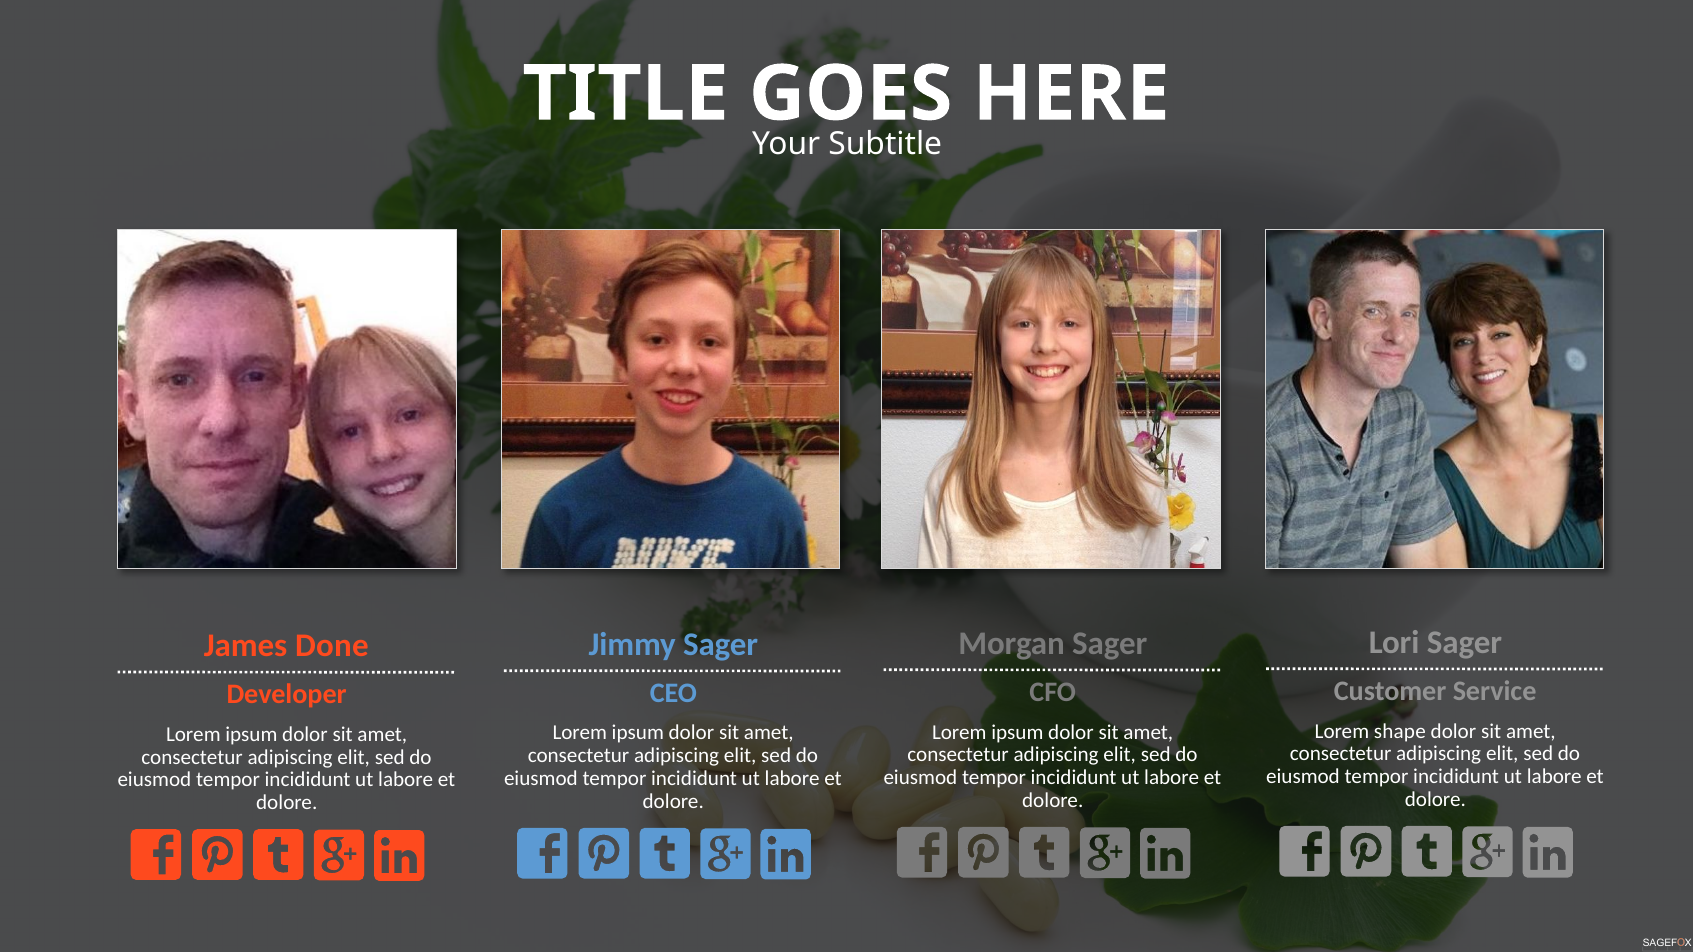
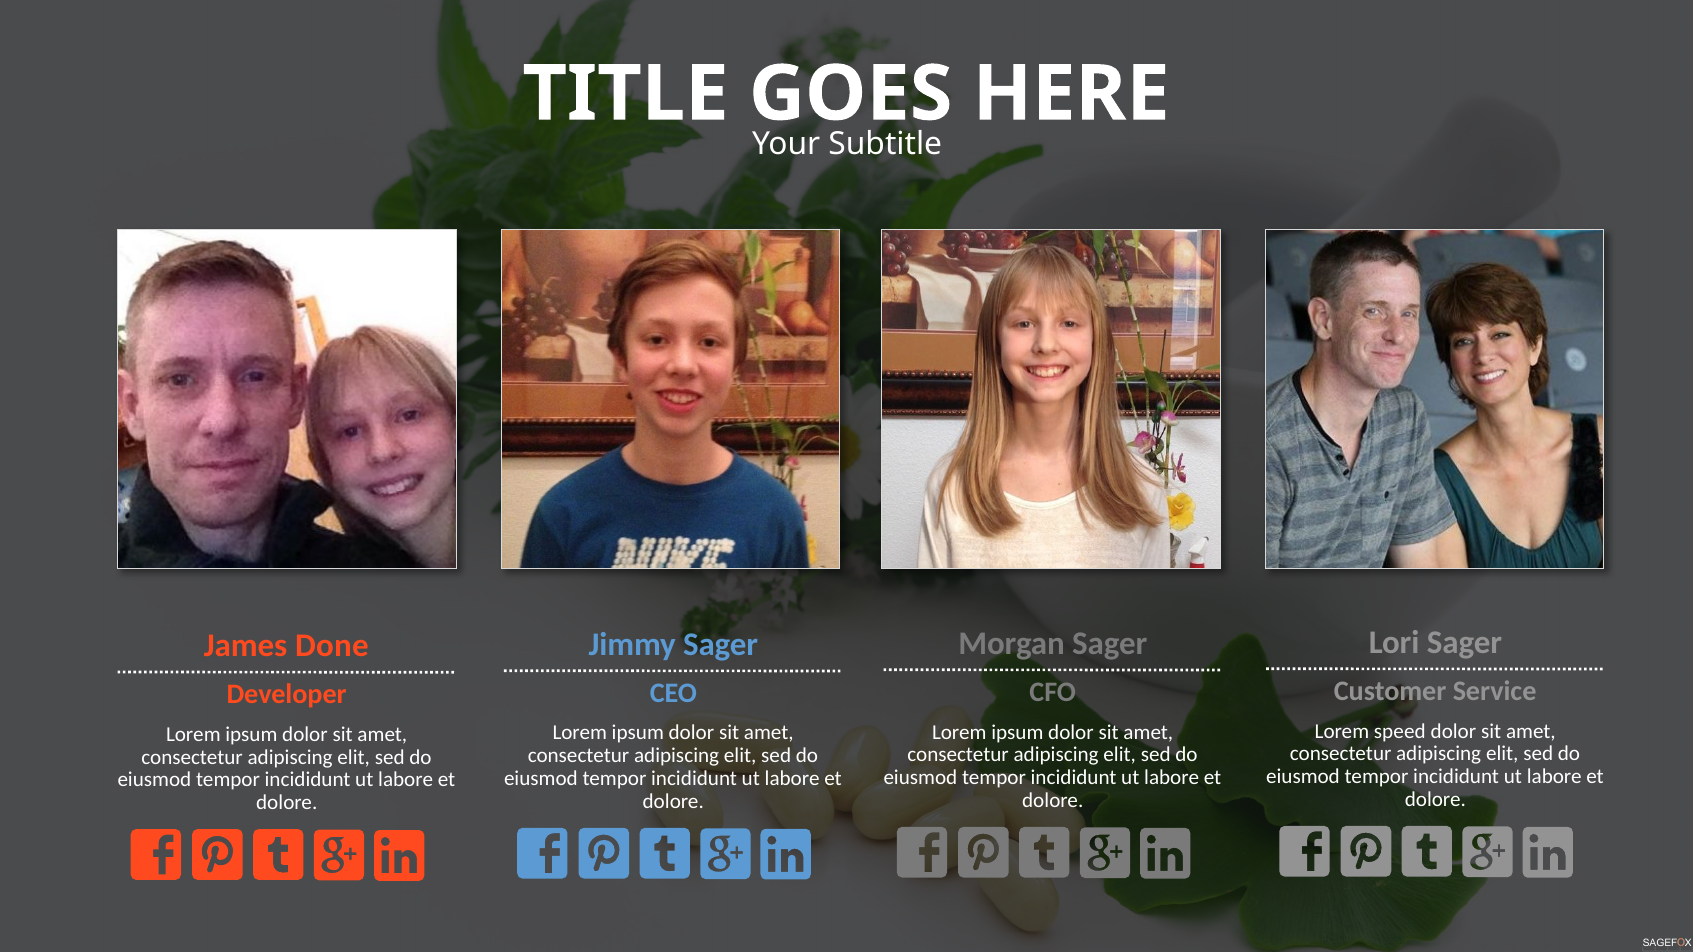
shape: shape -> speed
